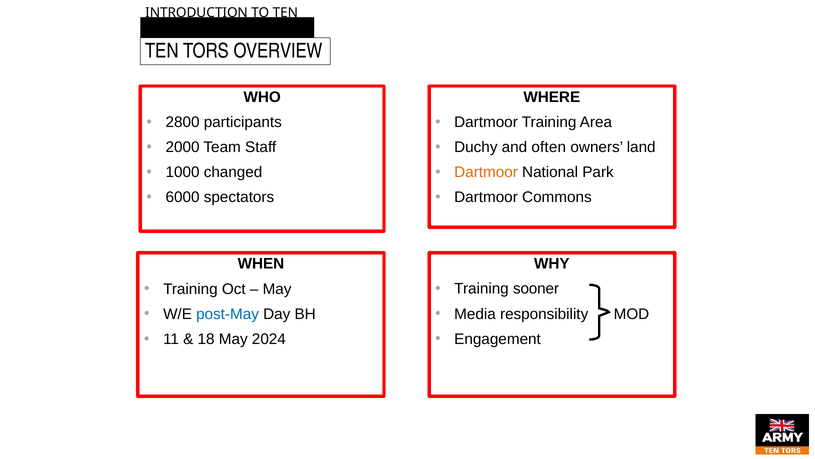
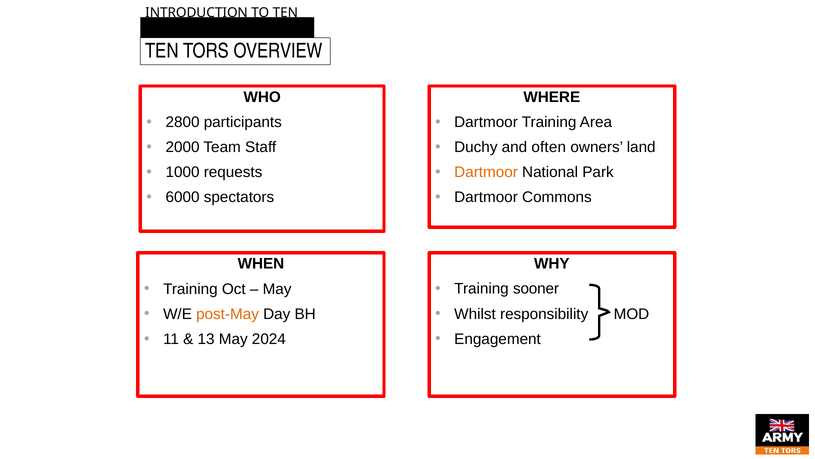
changed: changed -> requests
Media: Media -> Whilst
post-May colour: blue -> orange
18: 18 -> 13
